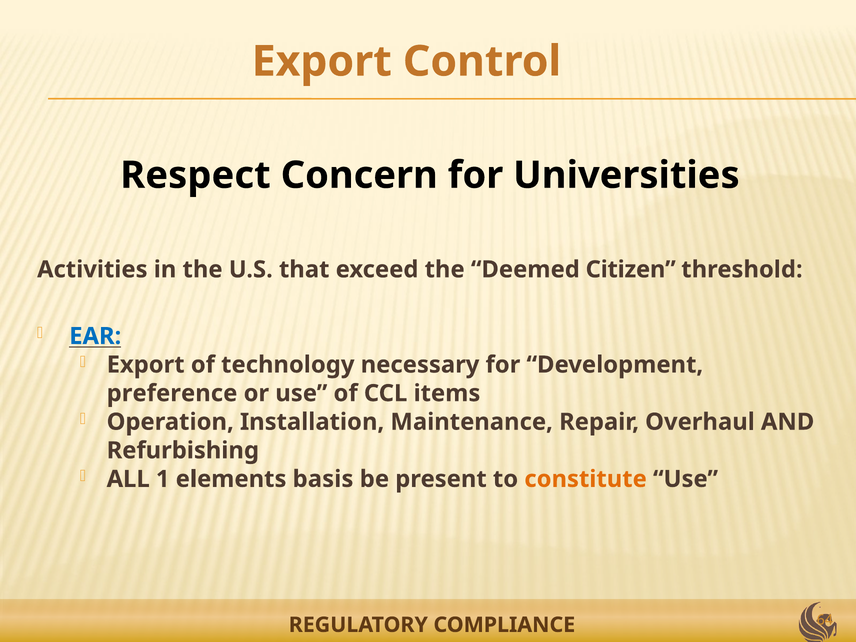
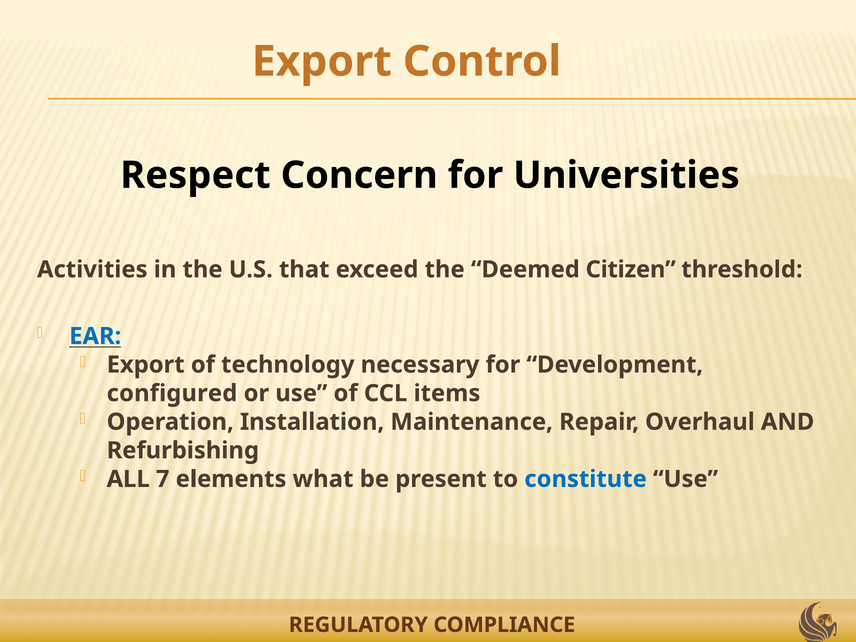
preference: preference -> configured
1: 1 -> 7
basis: basis -> what
constitute colour: orange -> blue
